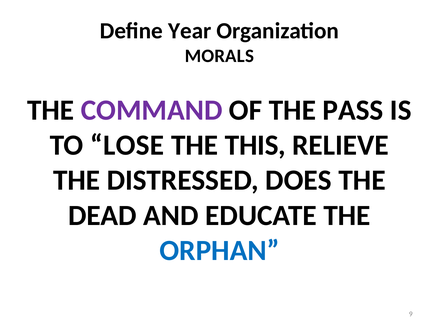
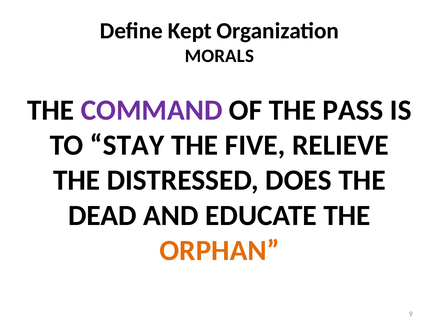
Year: Year -> Kept
LOSE: LOSE -> STAY
THIS: THIS -> FIVE
ORPHAN colour: blue -> orange
